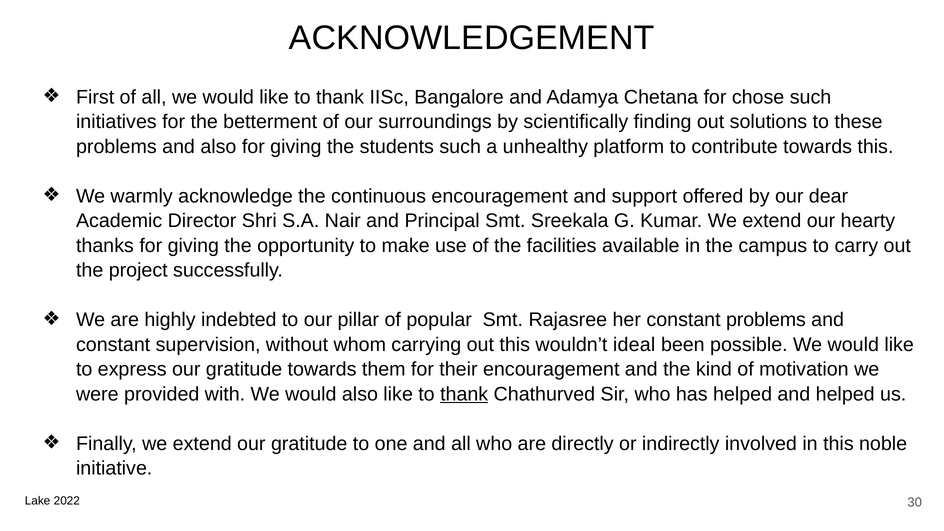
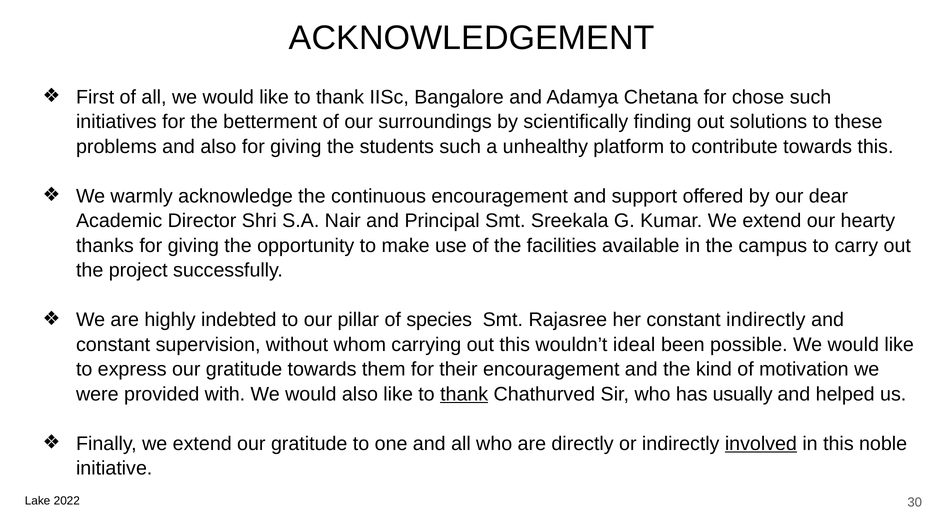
popular: popular -> species
constant problems: problems -> indirectly
has helped: helped -> usually
involved underline: none -> present
